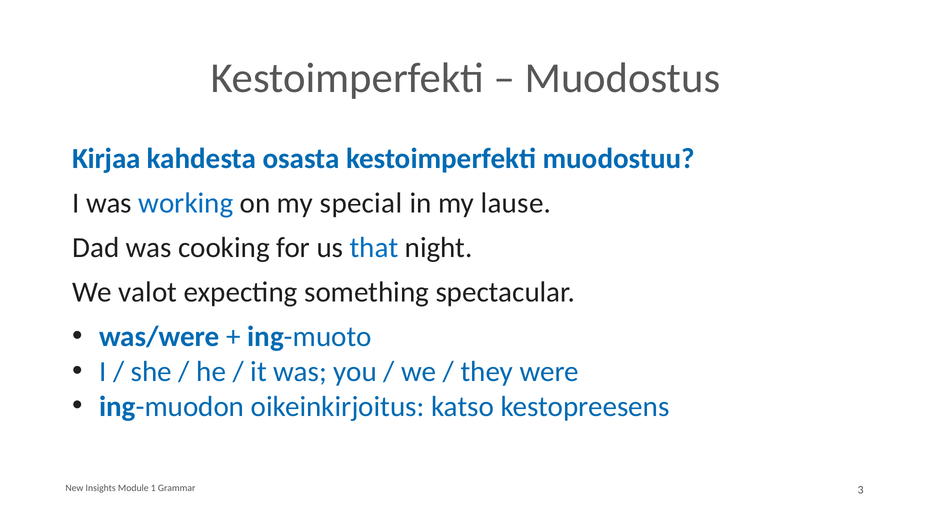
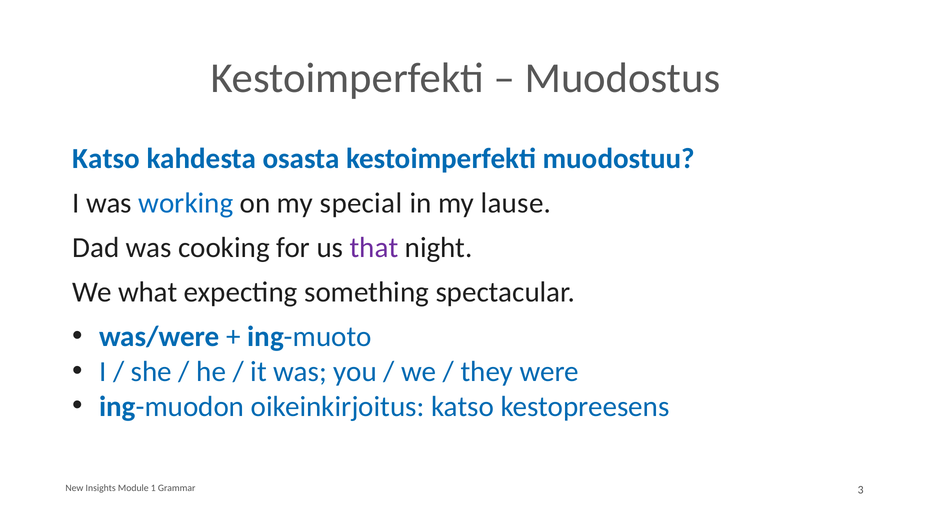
Kirjaa at (106, 159): Kirjaa -> Katso
that colour: blue -> purple
valot: valot -> what
